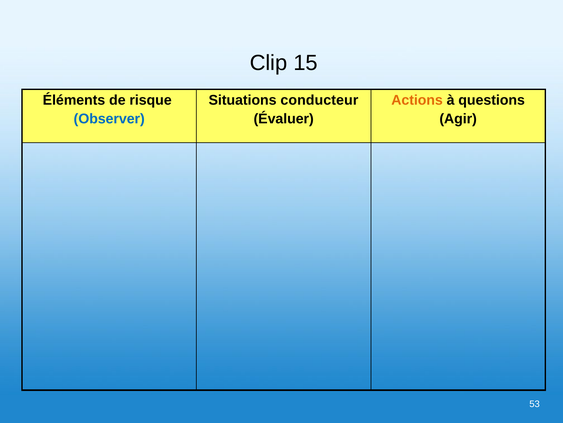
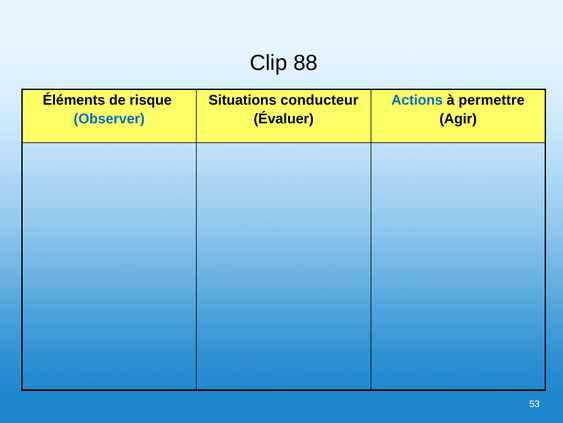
15: 15 -> 88
Actions colour: orange -> blue
questions: questions -> permettre
